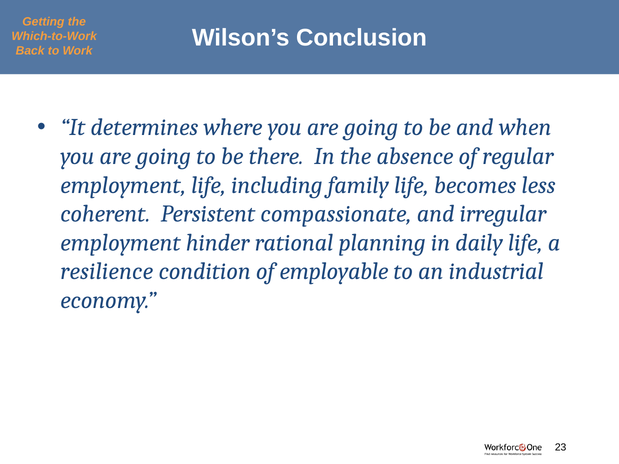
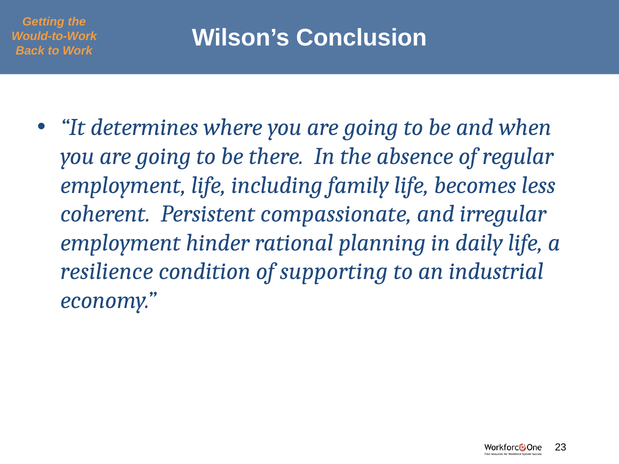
Which-to-Work: Which-to-Work -> Would-to-Work
employable: employable -> supporting
